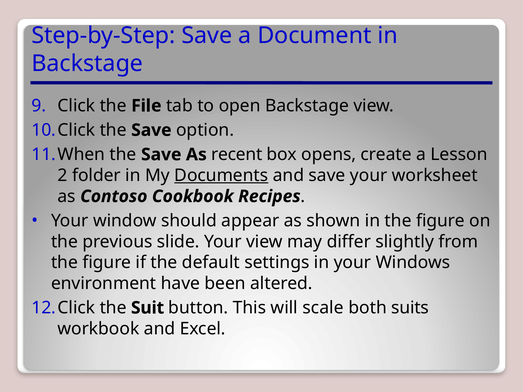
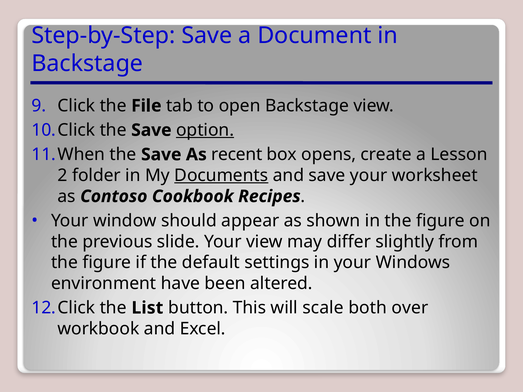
option underline: none -> present
Suit: Suit -> List
suits: suits -> over
